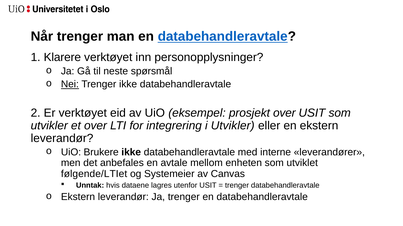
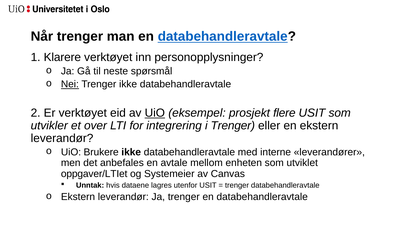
UiO at (155, 113) underline: none -> present
prosjekt over: over -> flere
i Utvikler: Utvikler -> Trenger
følgende/LTIet: følgende/LTIet -> oppgaver/LTIet
